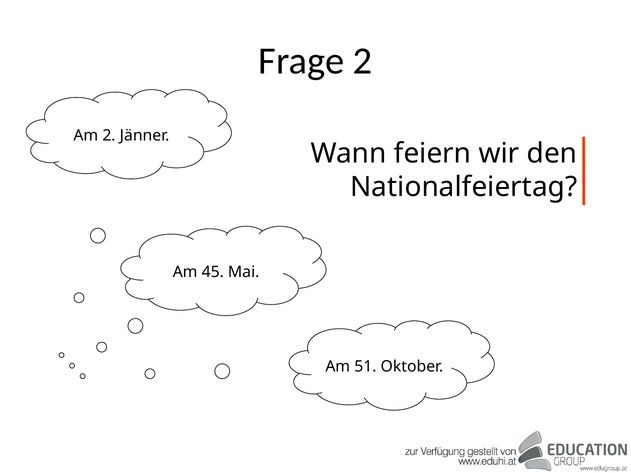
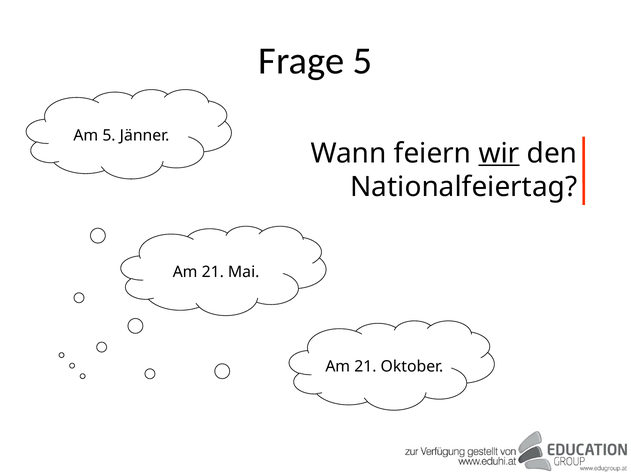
Frage 2: 2 -> 5
Am 2: 2 -> 5
wir underline: none -> present
45 at (213, 272): 45 -> 21
51 at (365, 367): 51 -> 21
